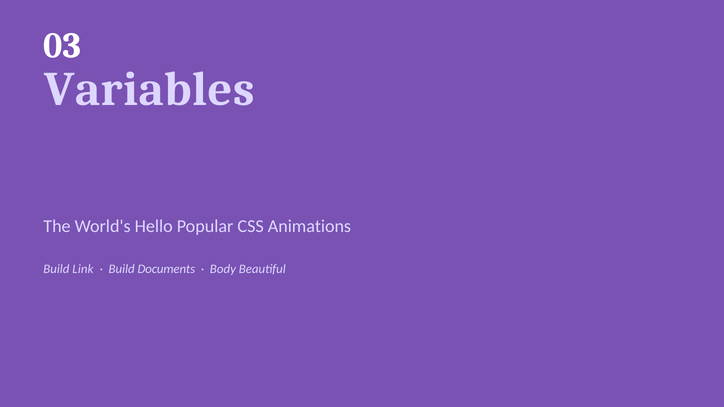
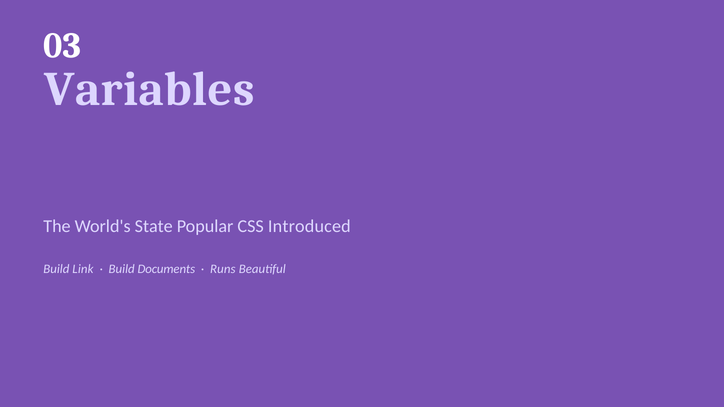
Hello: Hello -> State
Animations: Animations -> Introduced
Body: Body -> Runs
